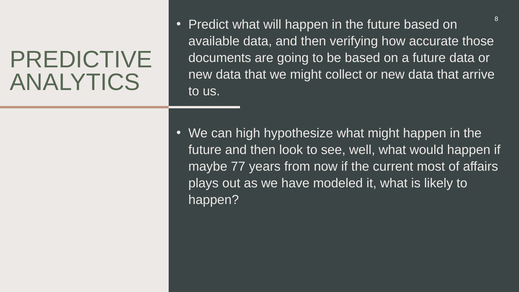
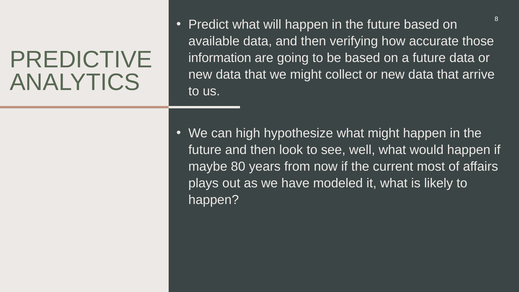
documents: documents -> information
77: 77 -> 80
